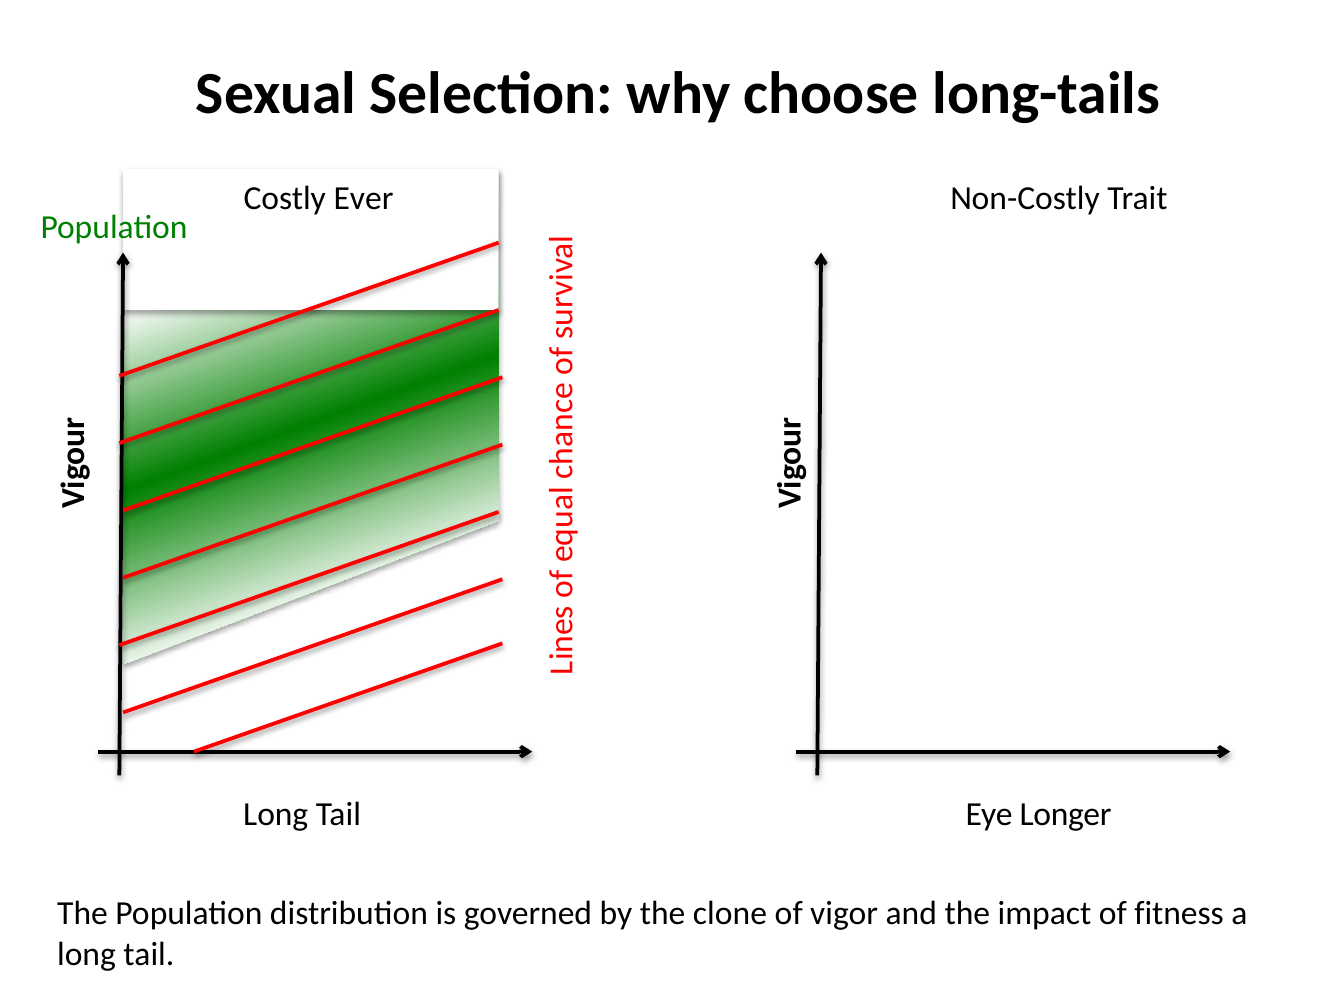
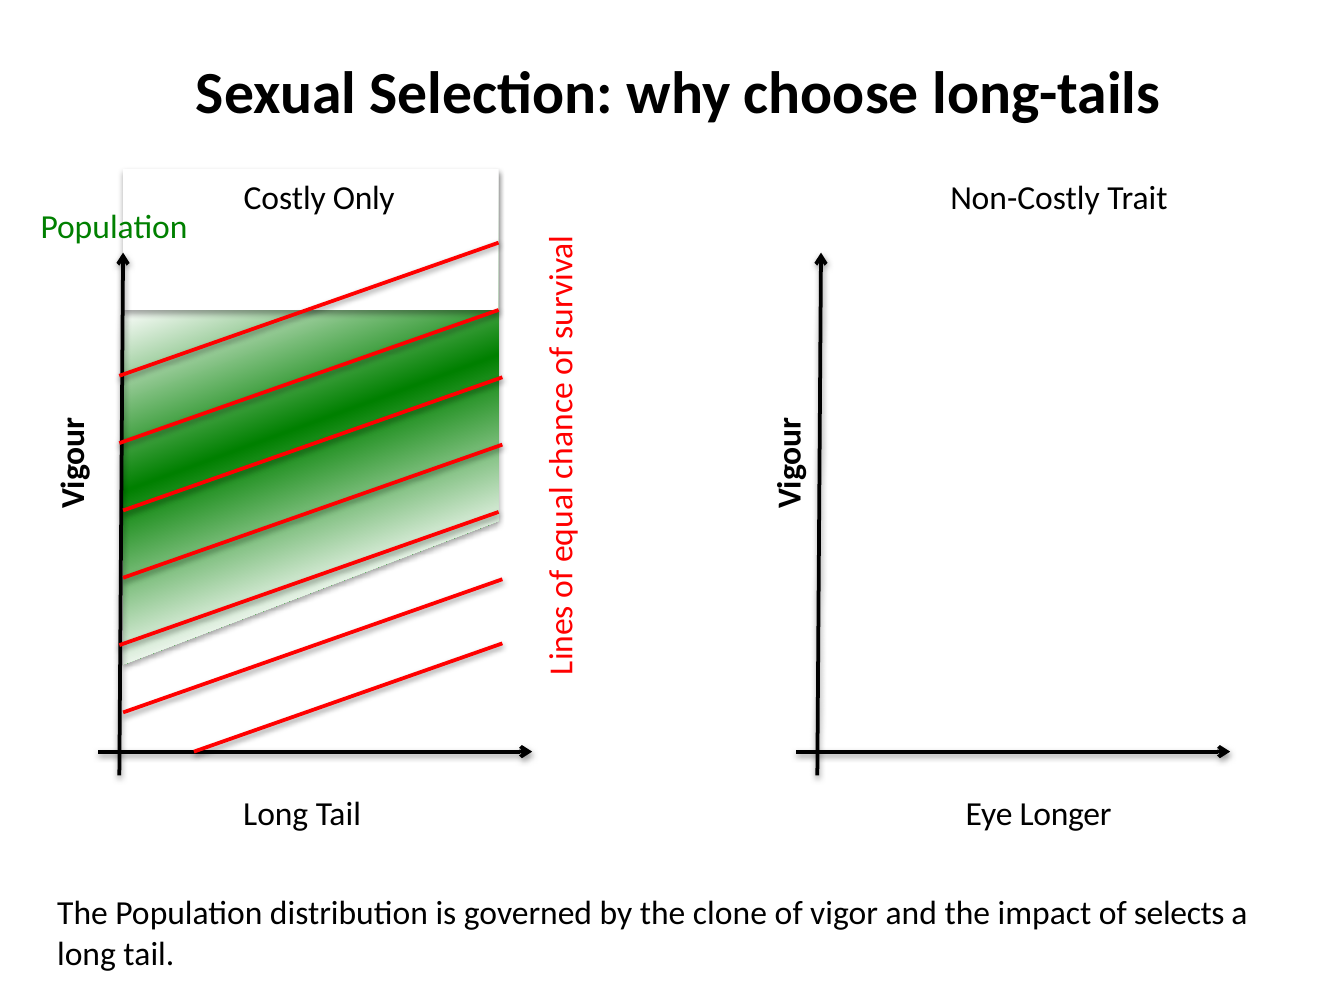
Ever: Ever -> Only
fitness: fitness -> selects
